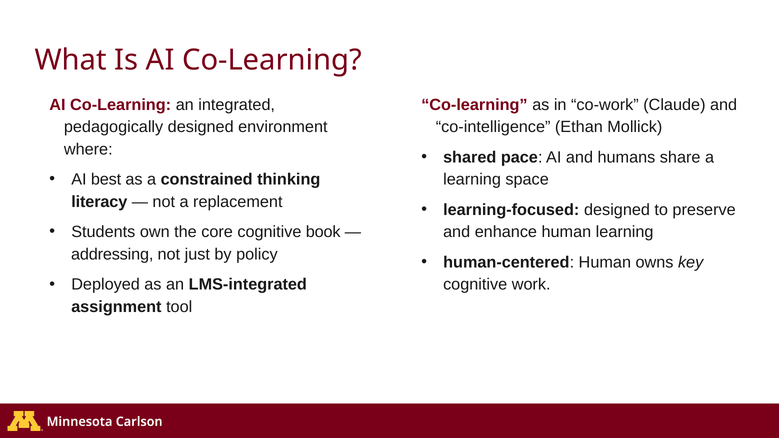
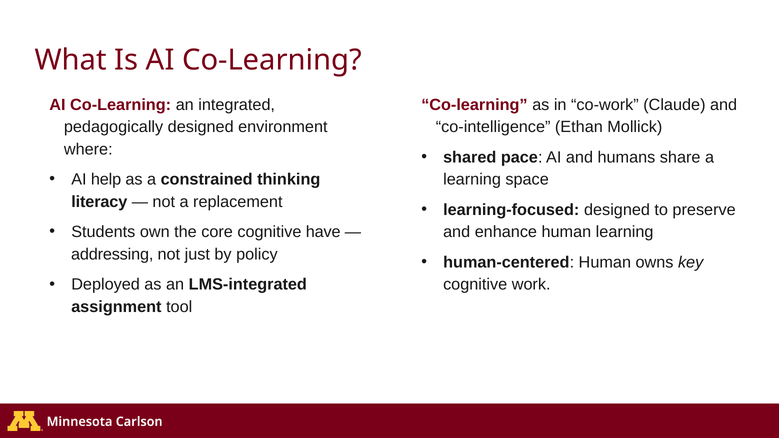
best: best -> help
book: book -> have
